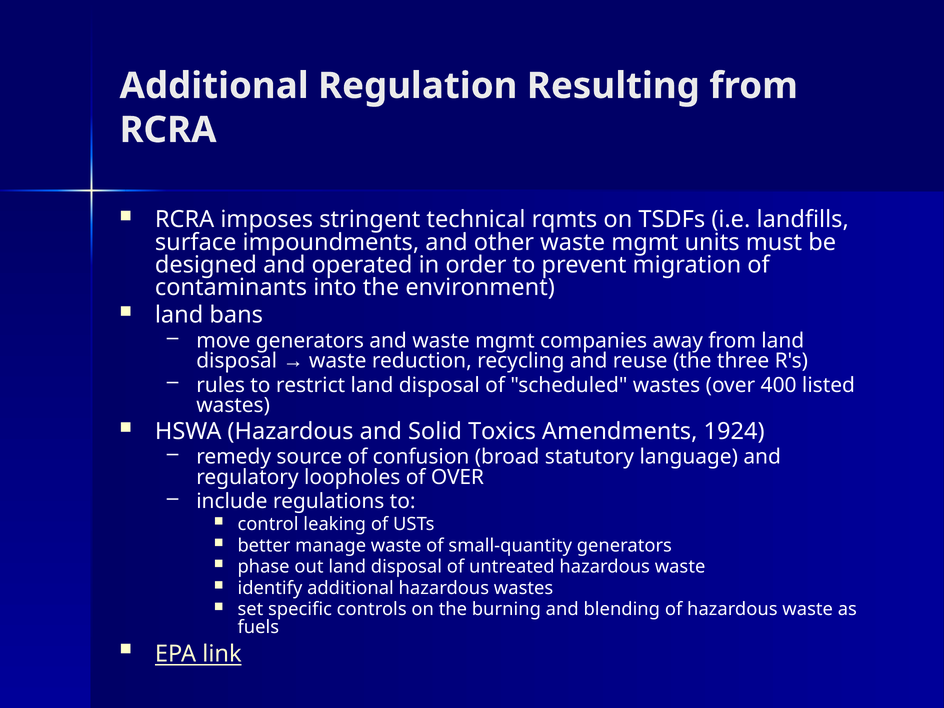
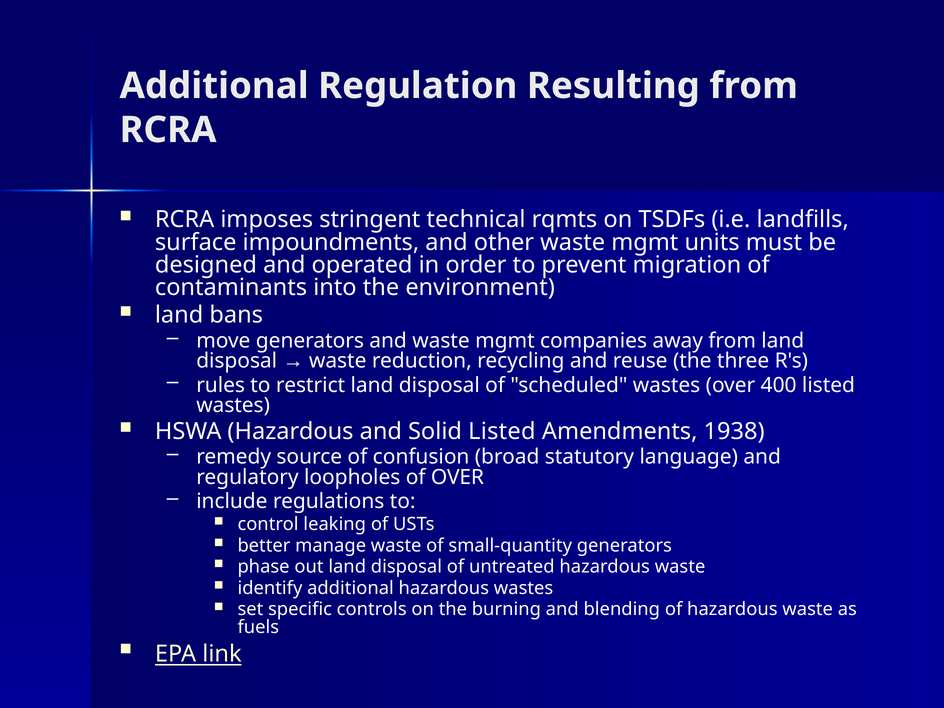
Solid Toxics: Toxics -> Listed
1924: 1924 -> 1938
